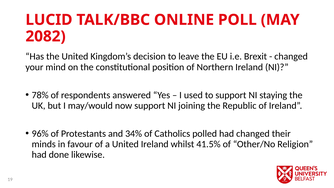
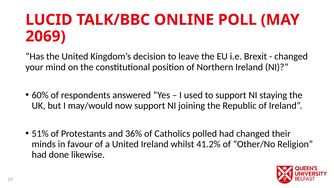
2082: 2082 -> 2069
78%: 78% -> 60%
96%: 96% -> 51%
34%: 34% -> 36%
41.5%: 41.5% -> 41.2%
